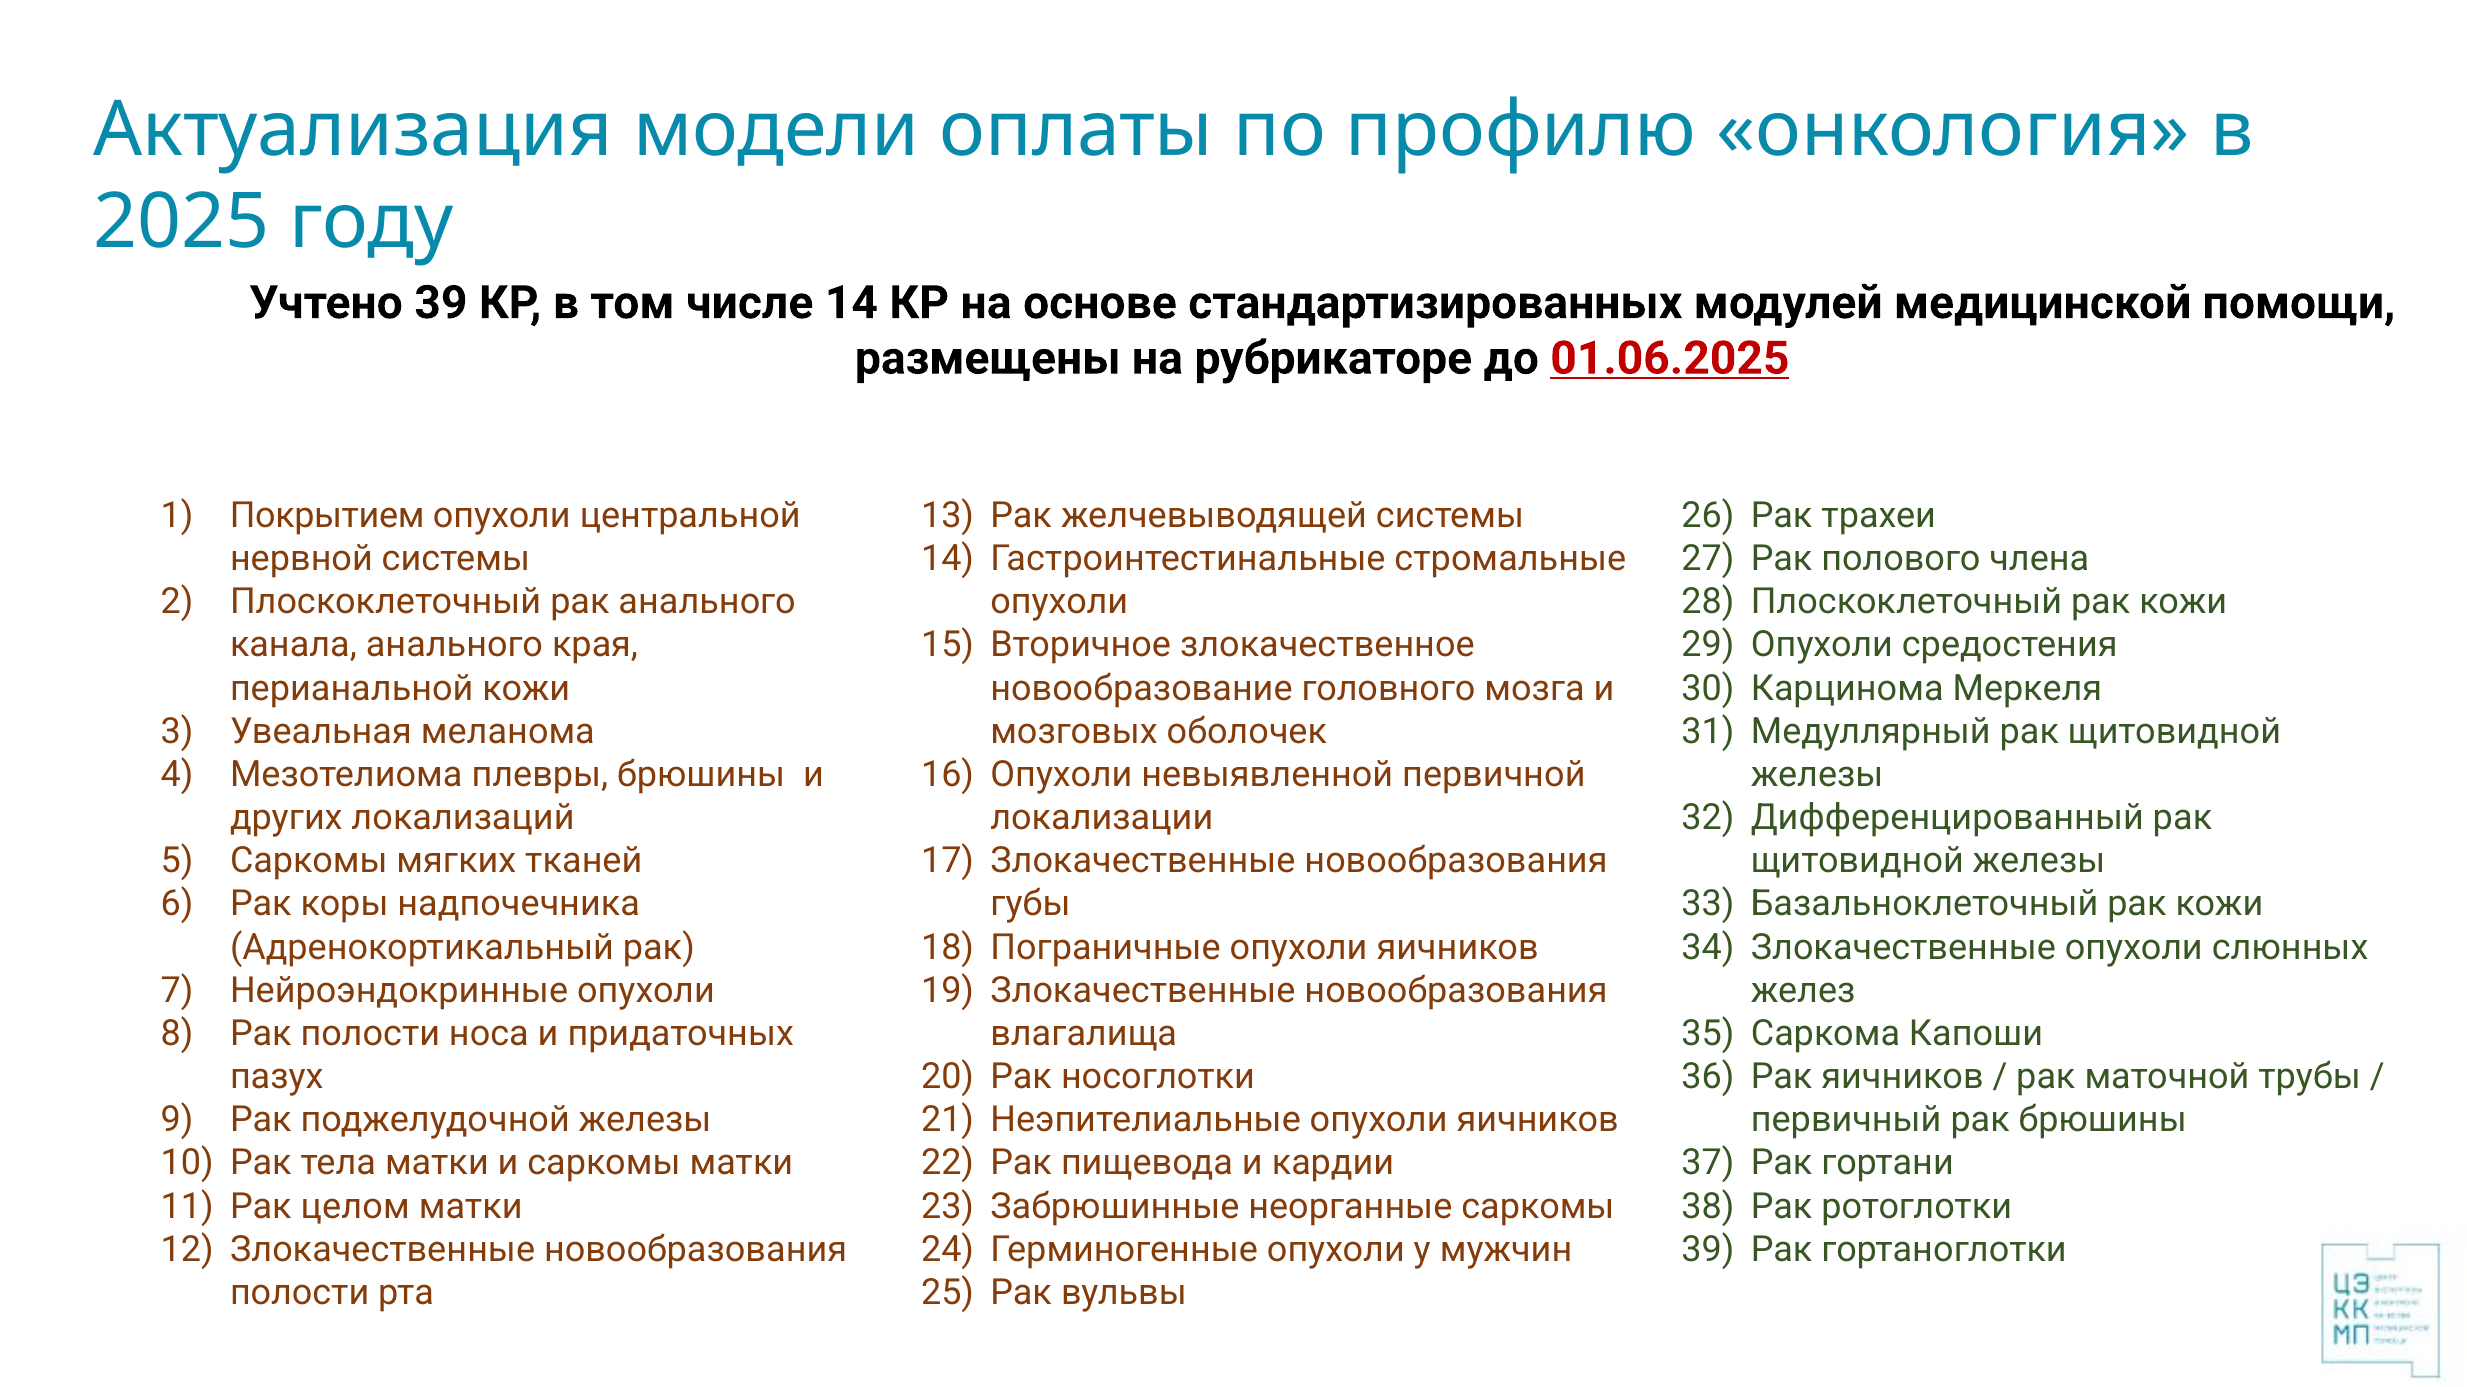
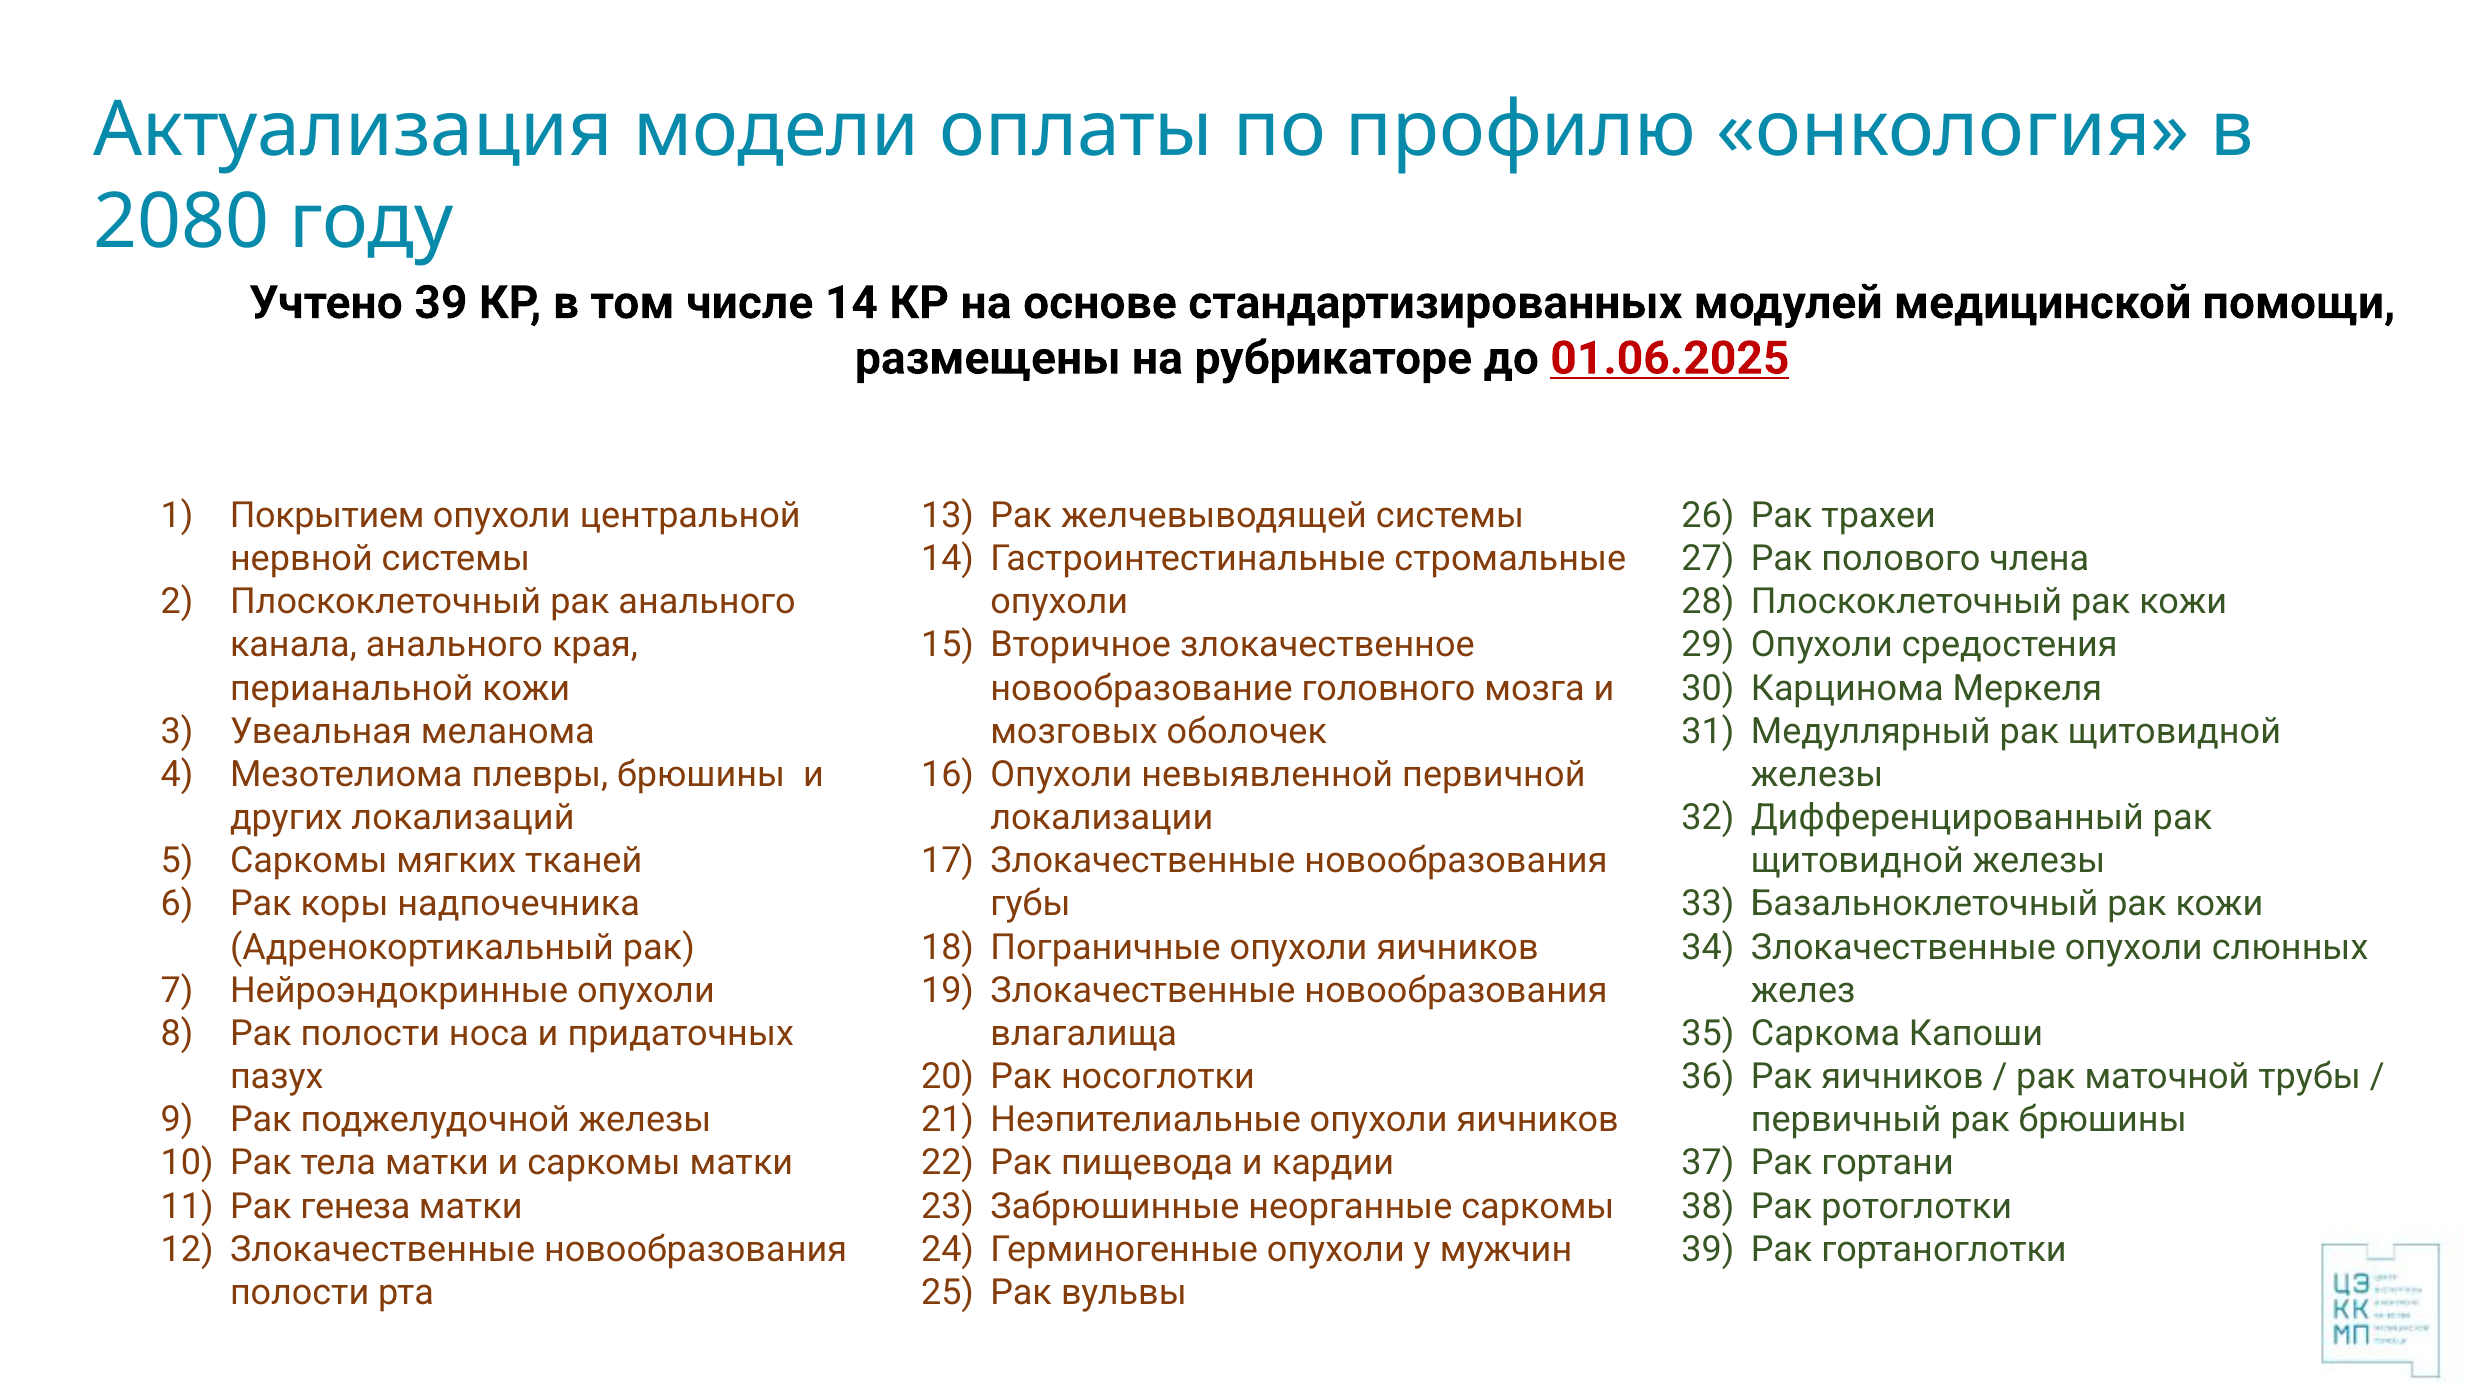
2025: 2025 -> 2080
целом: целом -> генеза
